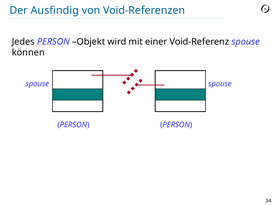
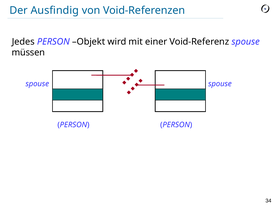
können: können -> müssen
